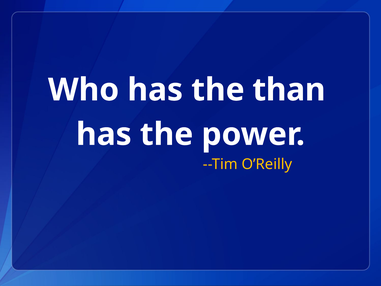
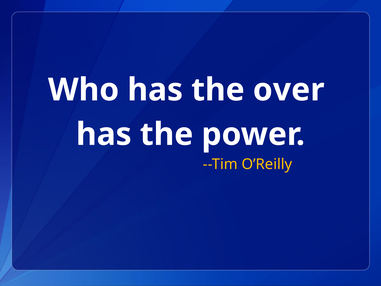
than: than -> over
